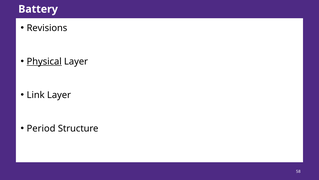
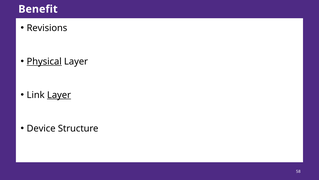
Battery: Battery -> Benefit
Layer at (59, 95) underline: none -> present
Period: Period -> Device
